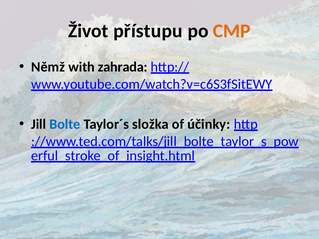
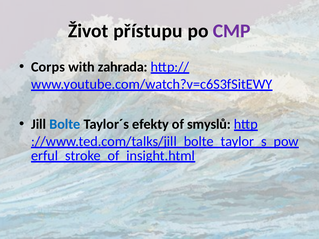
CMP colour: orange -> purple
Němž: Němž -> Corps
složka: složka -> efekty
účinky: účinky -> smyslů
